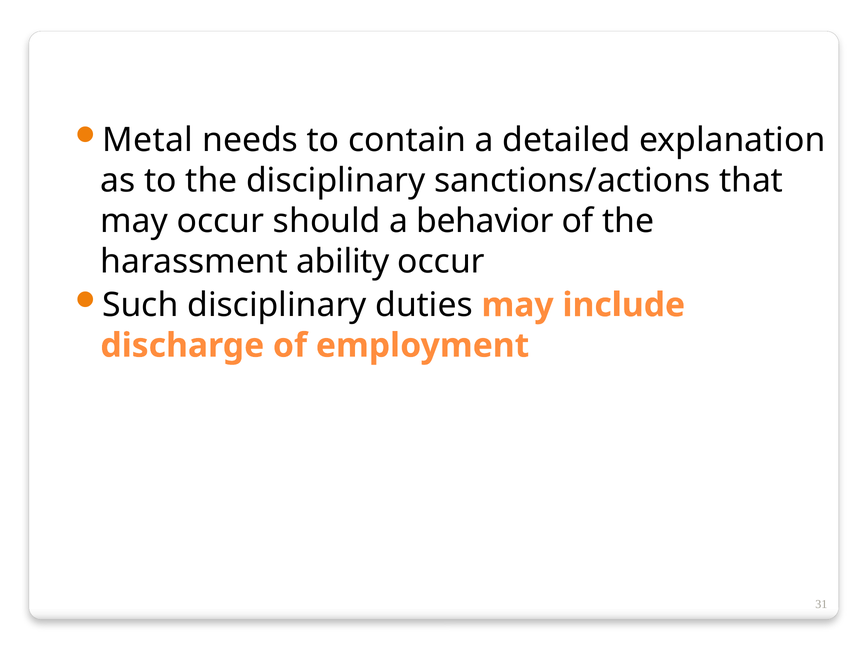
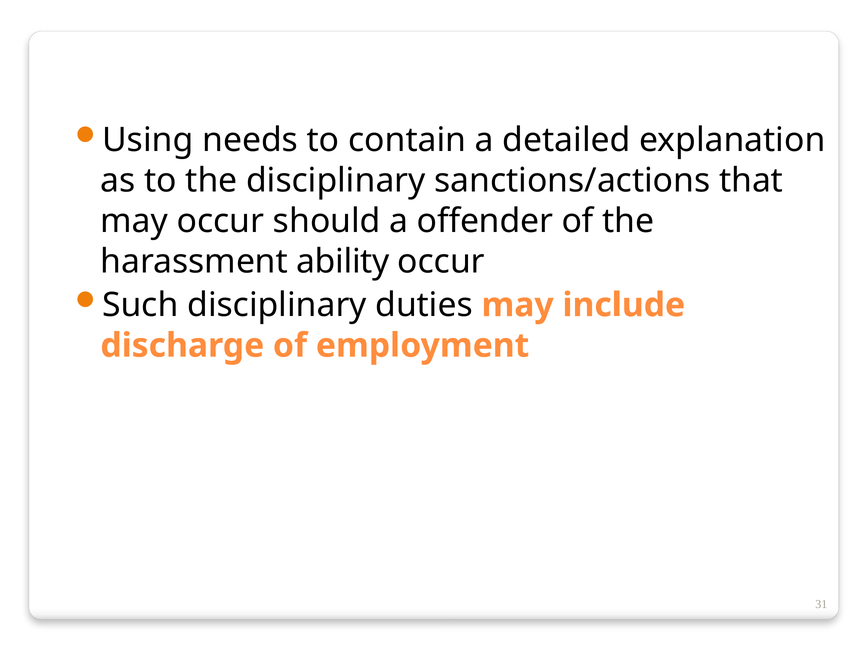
Metal: Metal -> Using
behavior: behavior -> offender
